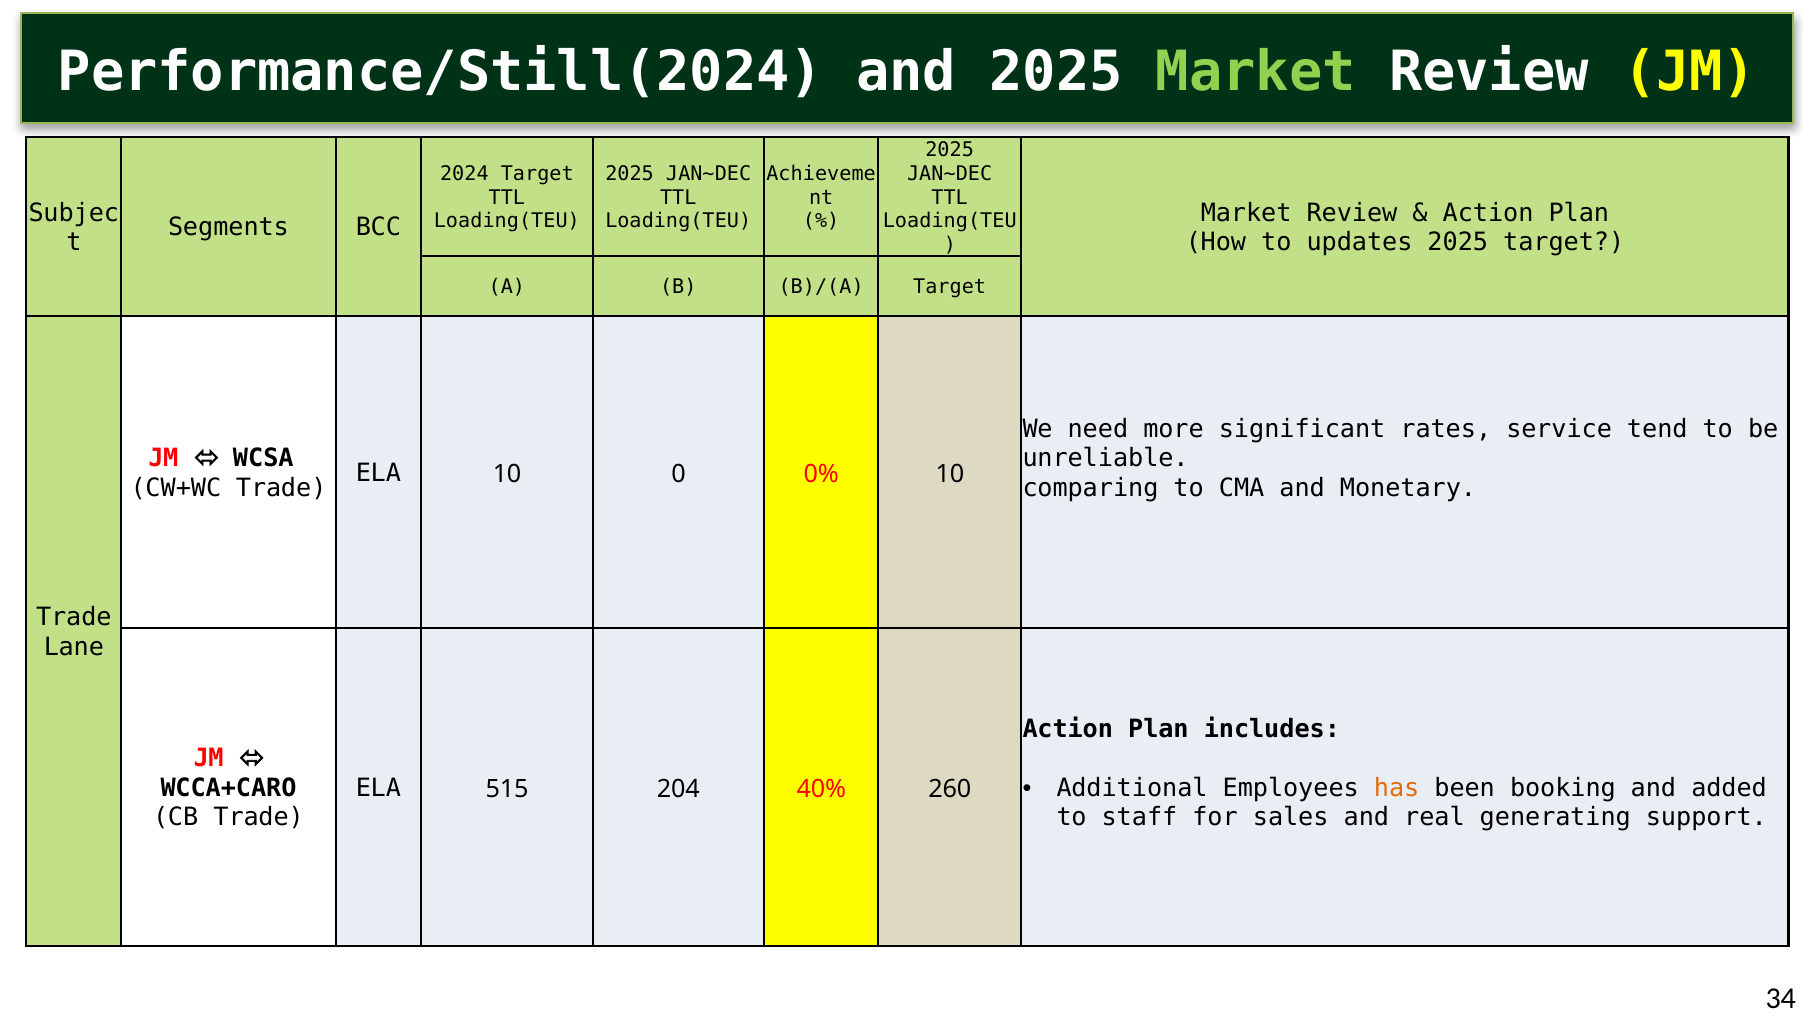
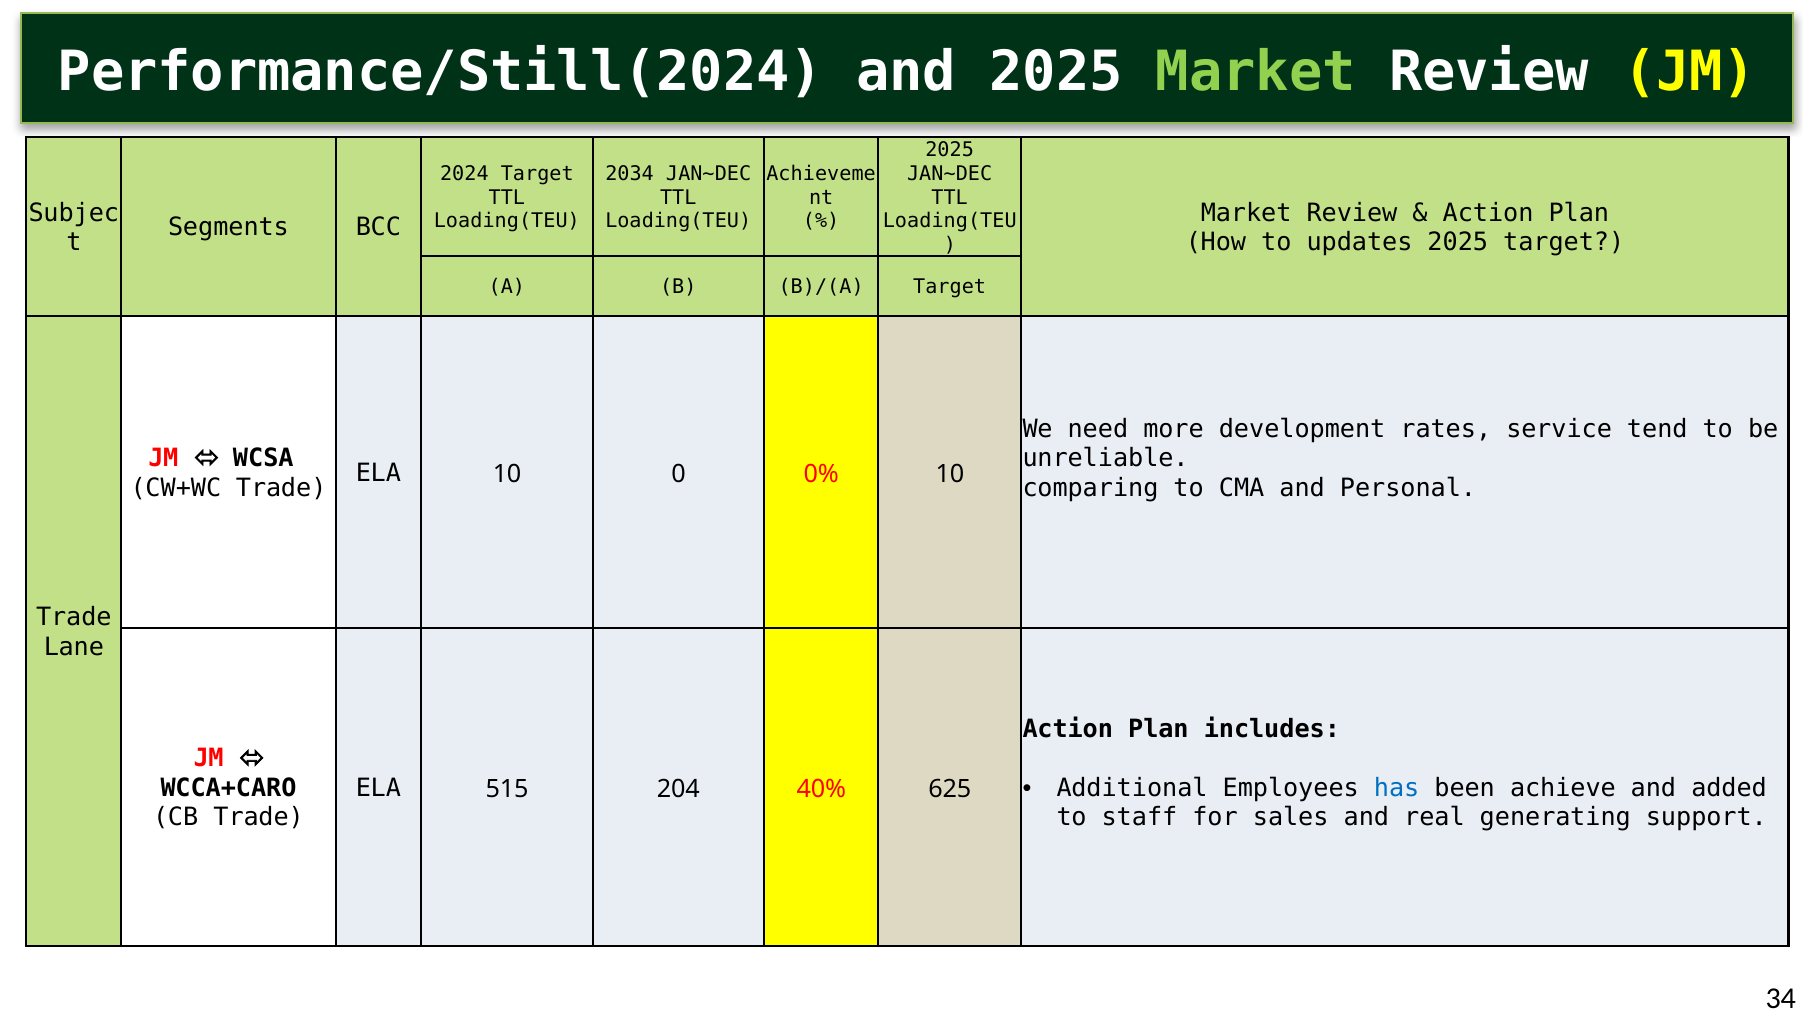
2025 at (630, 174): 2025 -> 2034
significant: significant -> development
Monetary: Monetary -> Personal
has colour: orange -> blue
booking: booking -> achieve
260: 260 -> 625
